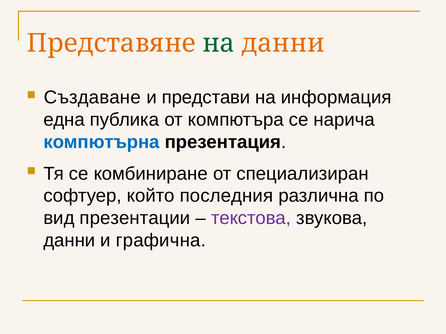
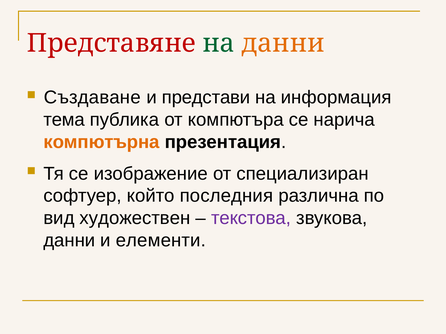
Представяне colour: orange -> red
една: една -> тема
компютърна colour: blue -> orange
комбиниране: комбиниране -> изображение
презентации: презентации -> художествен
графична: графична -> елементи
